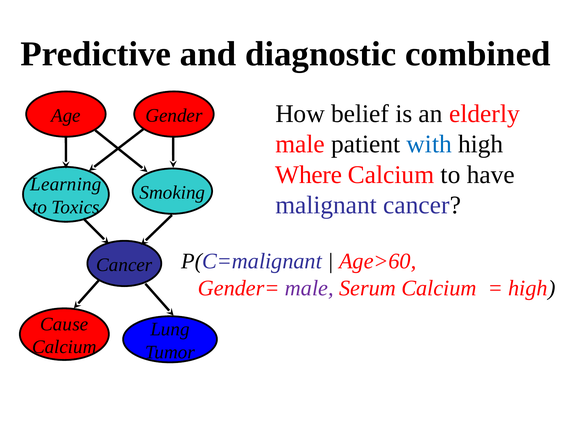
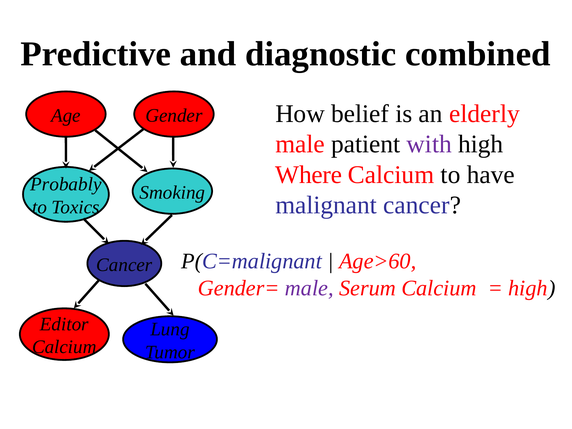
with colour: blue -> purple
Learning: Learning -> Probably
Cause: Cause -> Editor
